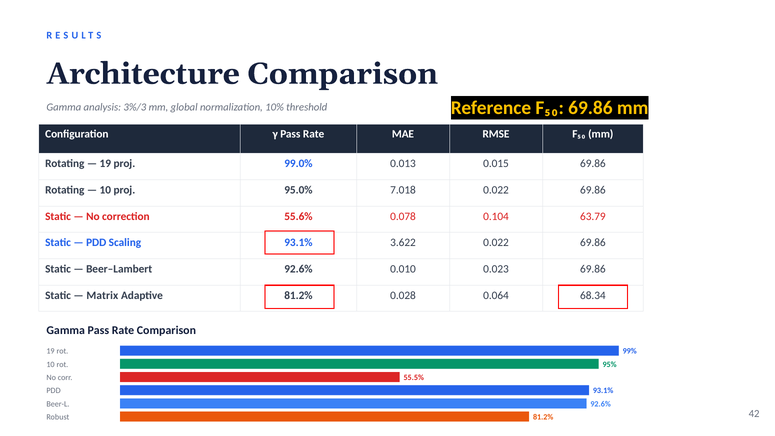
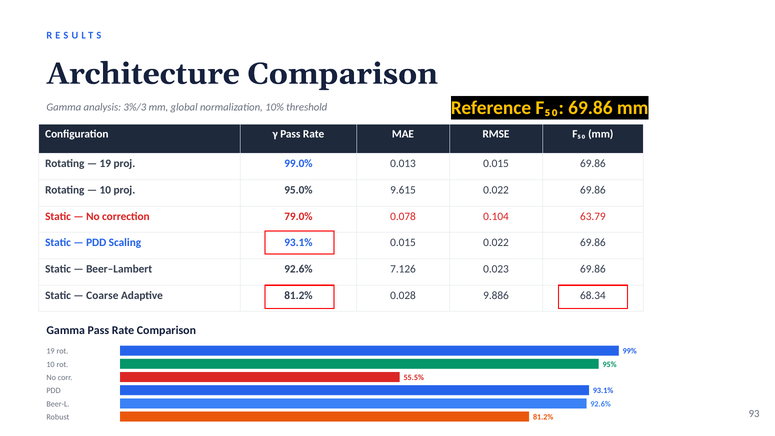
7.018: 7.018 -> 9.615
55.6%: 55.6% -> 79.0%
93.1% 3.622: 3.622 -> 0.015
0.010: 0.010 -> 7.126
Matrix: Matrix -> Coarse
0.064: 0.064 -> 9.886
42: 42 -> 93
